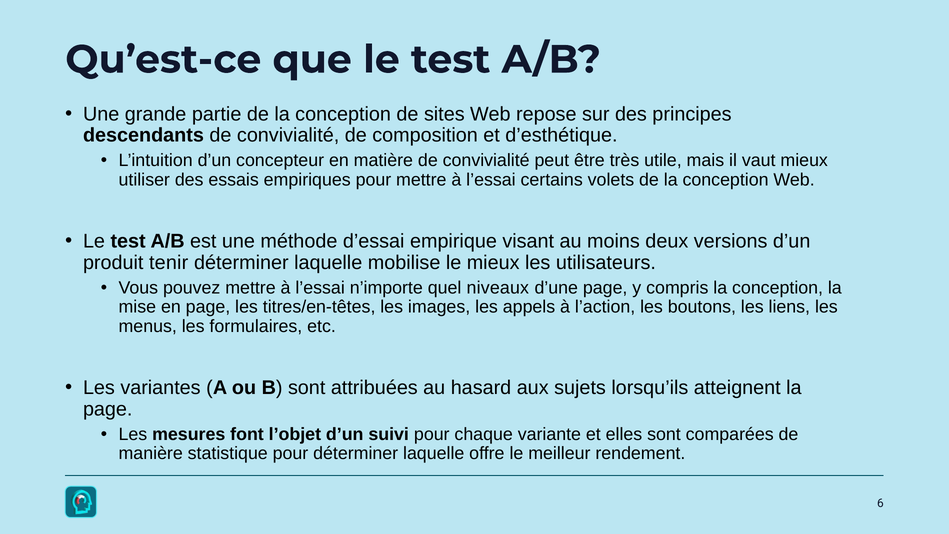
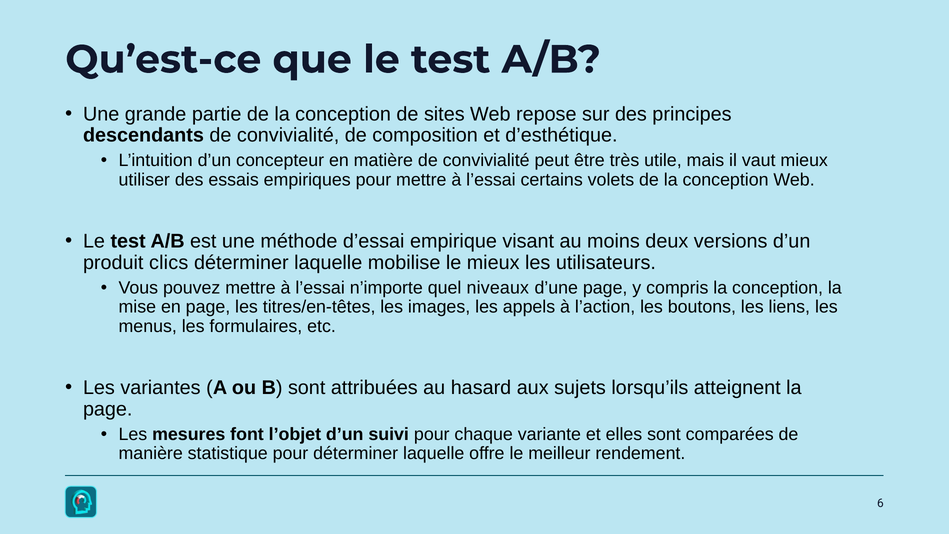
tenir: tenir -> clics
